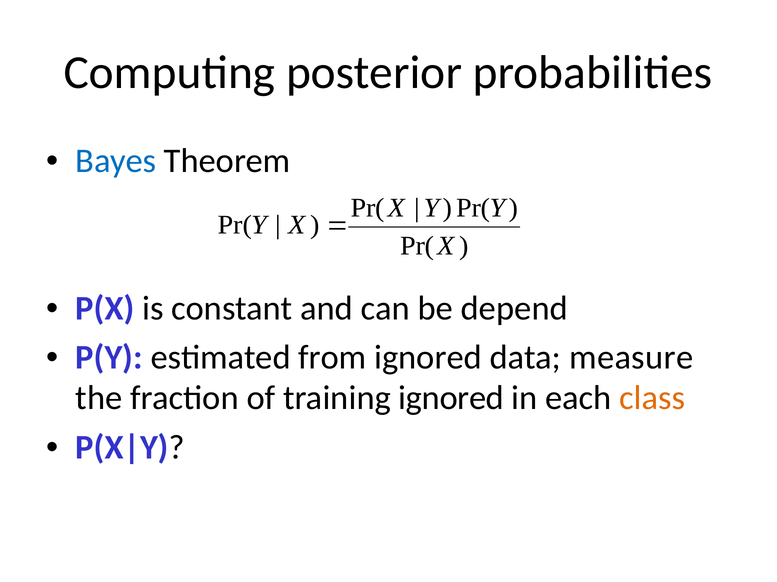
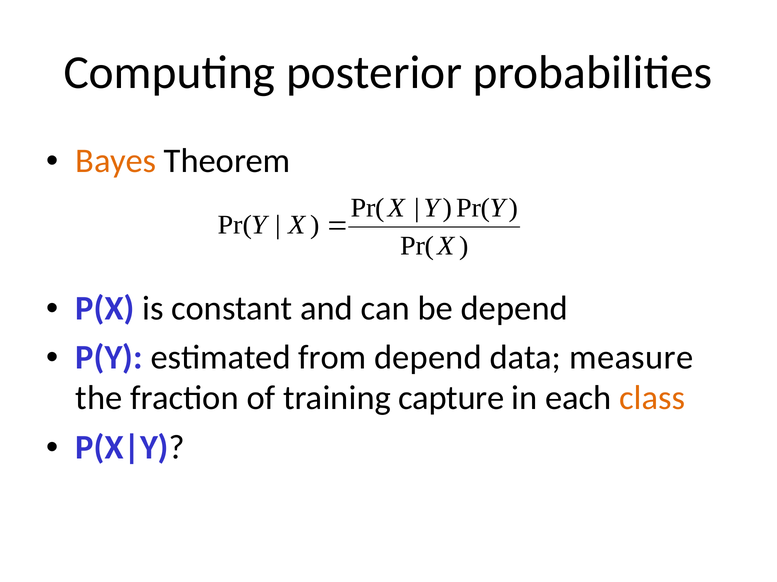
Bayes colour: blue -> orange
from ignored: ignored -> depend
training ignored: ignored -> capture
